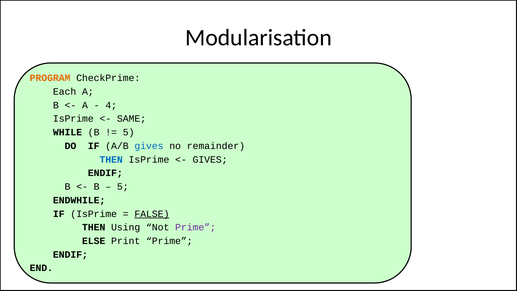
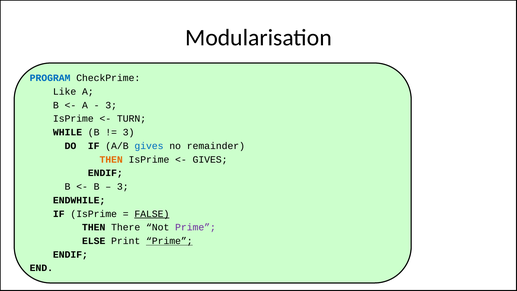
PROGRAM colour: orange -> blue
Each: Each -> Like
4 at (111, 105): 4 -> 3
SAME: SAME -> TURN
5 at (129, 132): 5 -> 3
THEN at (111, 159) colour: blue -> orange
5 at (123, 187): 5 -> 3
Using: Using -> There
Prime at (169, 241) underline: none -> present
